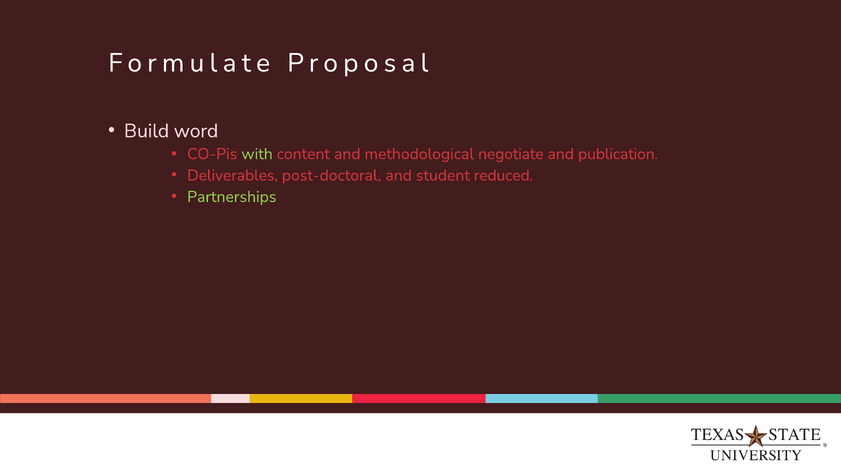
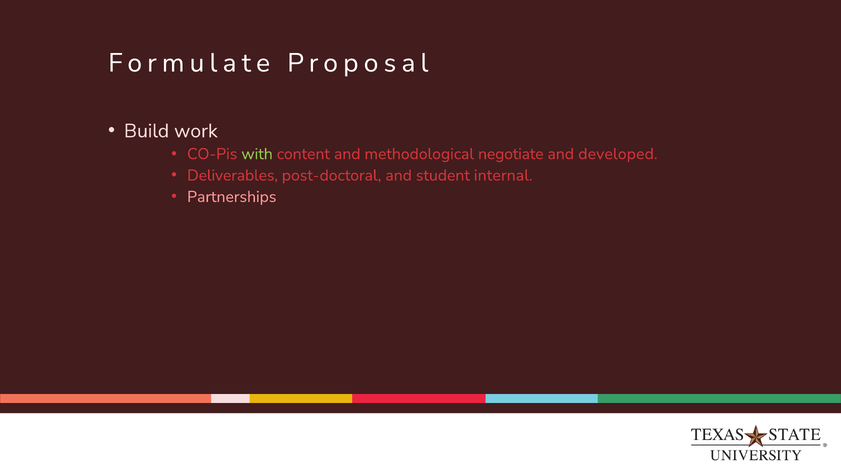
word: word -> work
publication: publication -> developed
reduced: reduced -> internal
Partnerships colour: light green -> pink
